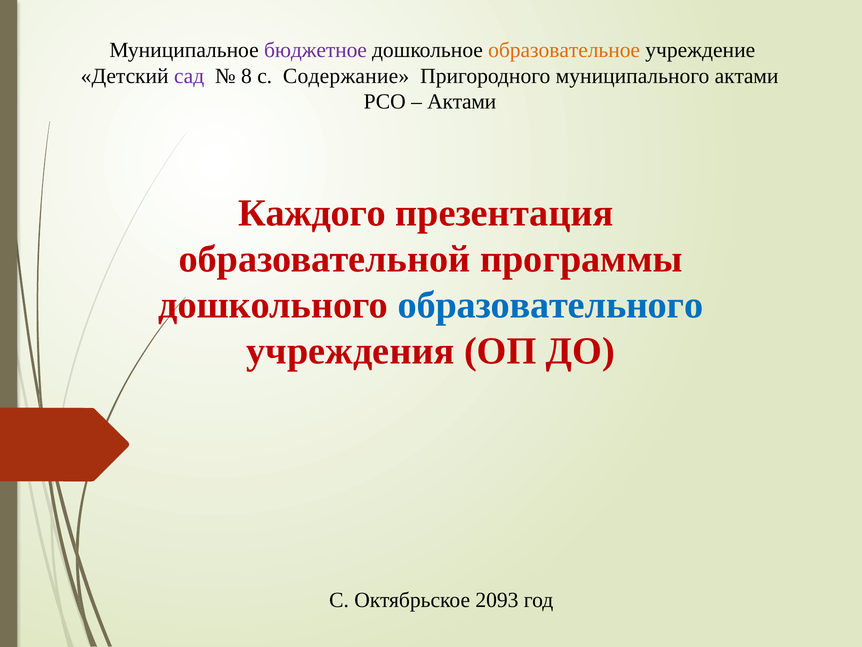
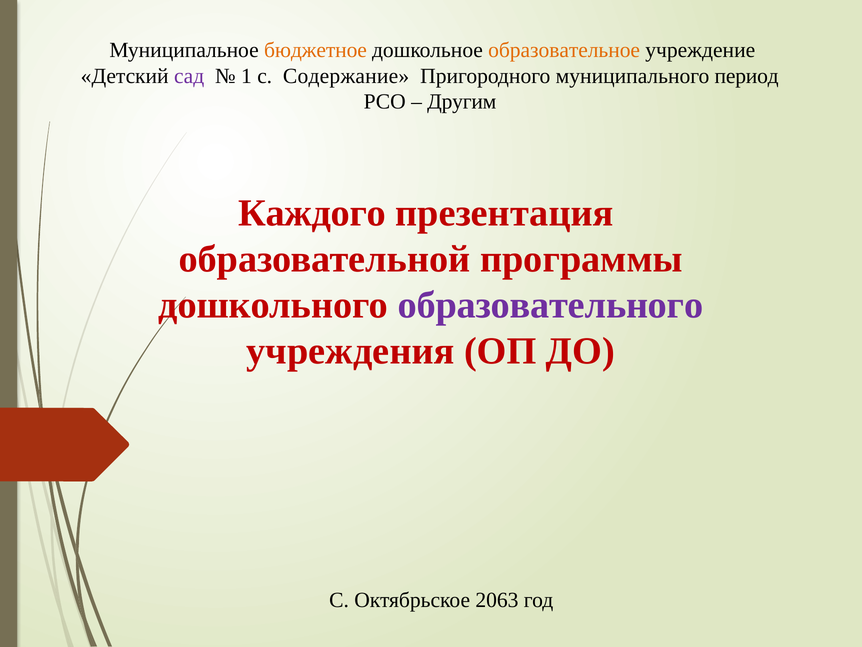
бюджетное colour: purple -> orange
8: 8 -> 1
муниципального актами: актами -> период
Актами at (462, 102): Актами -> Другим
образовательного colour: blue -> purple
2093: 2093 -> 2063
